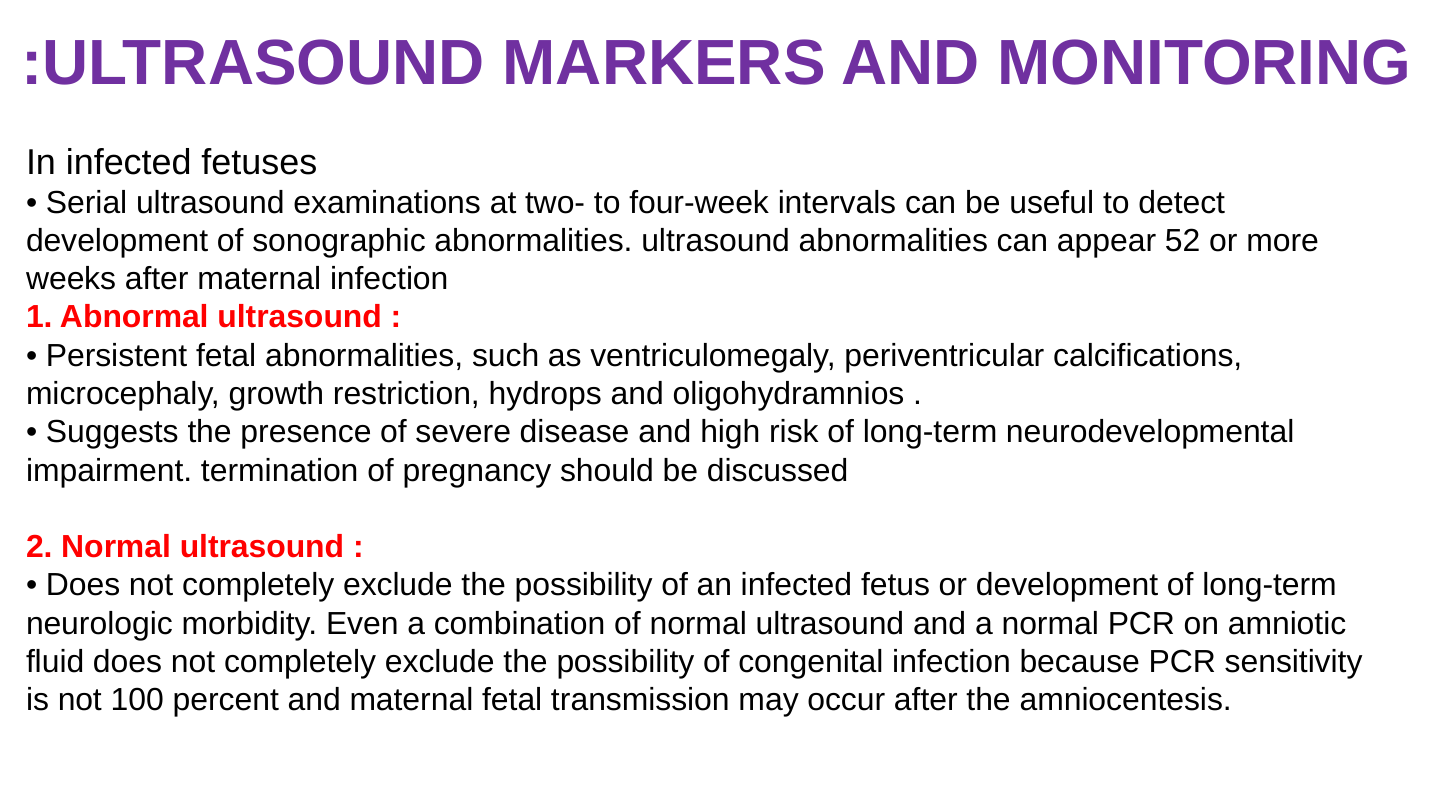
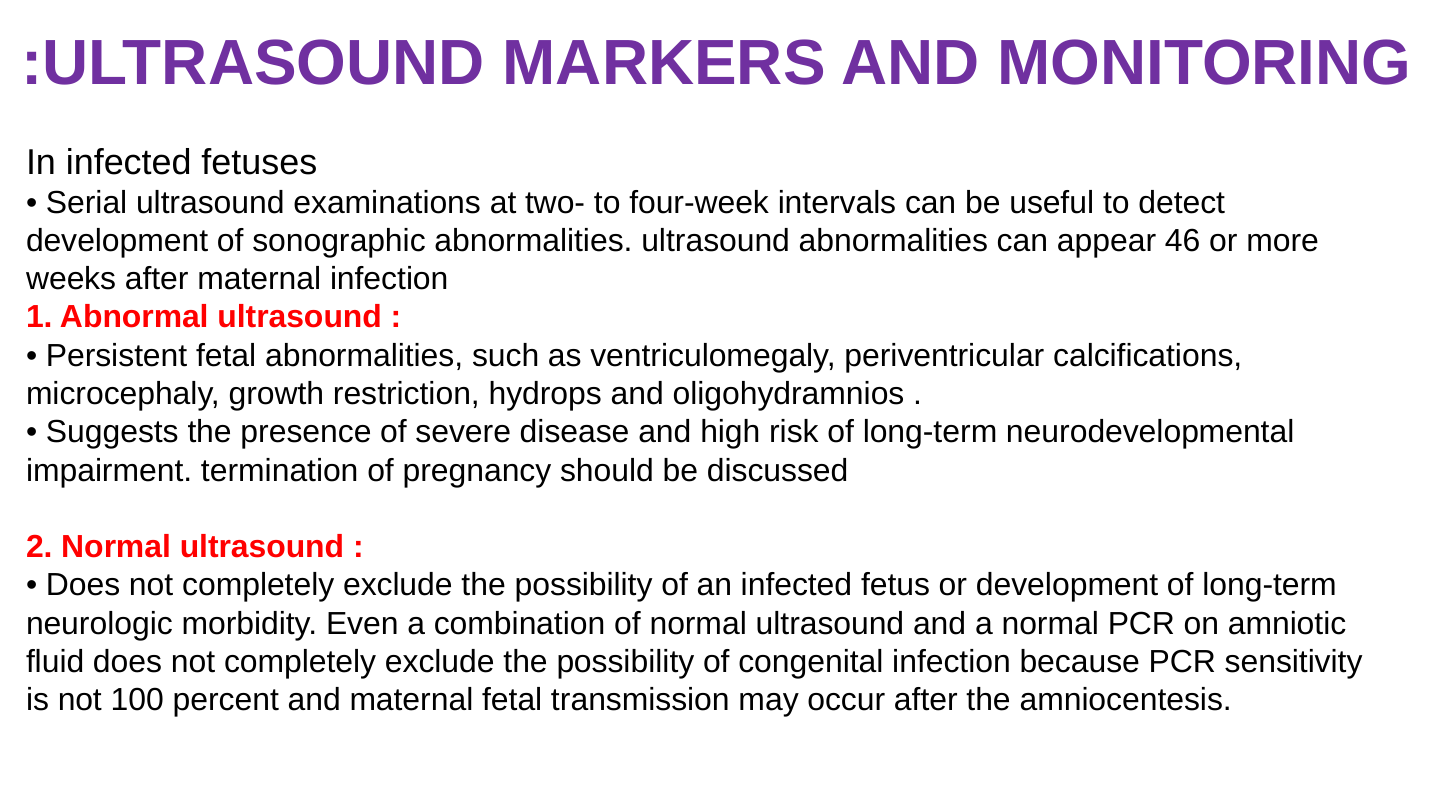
52: 52 -> 46
